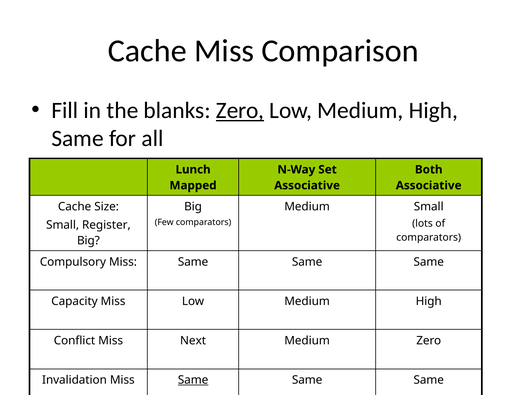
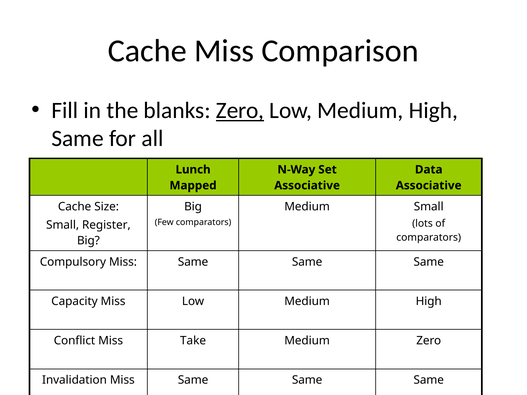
Both: Both -> Data
Next: Next -> Take
Same at (193, 380) underline: present -> none
